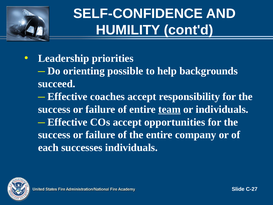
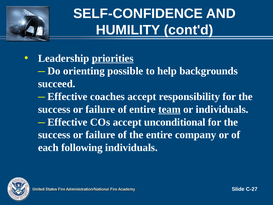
priorities underline: none -> present
opportunities: opportunities -> unconditional
successes: successes -> following
